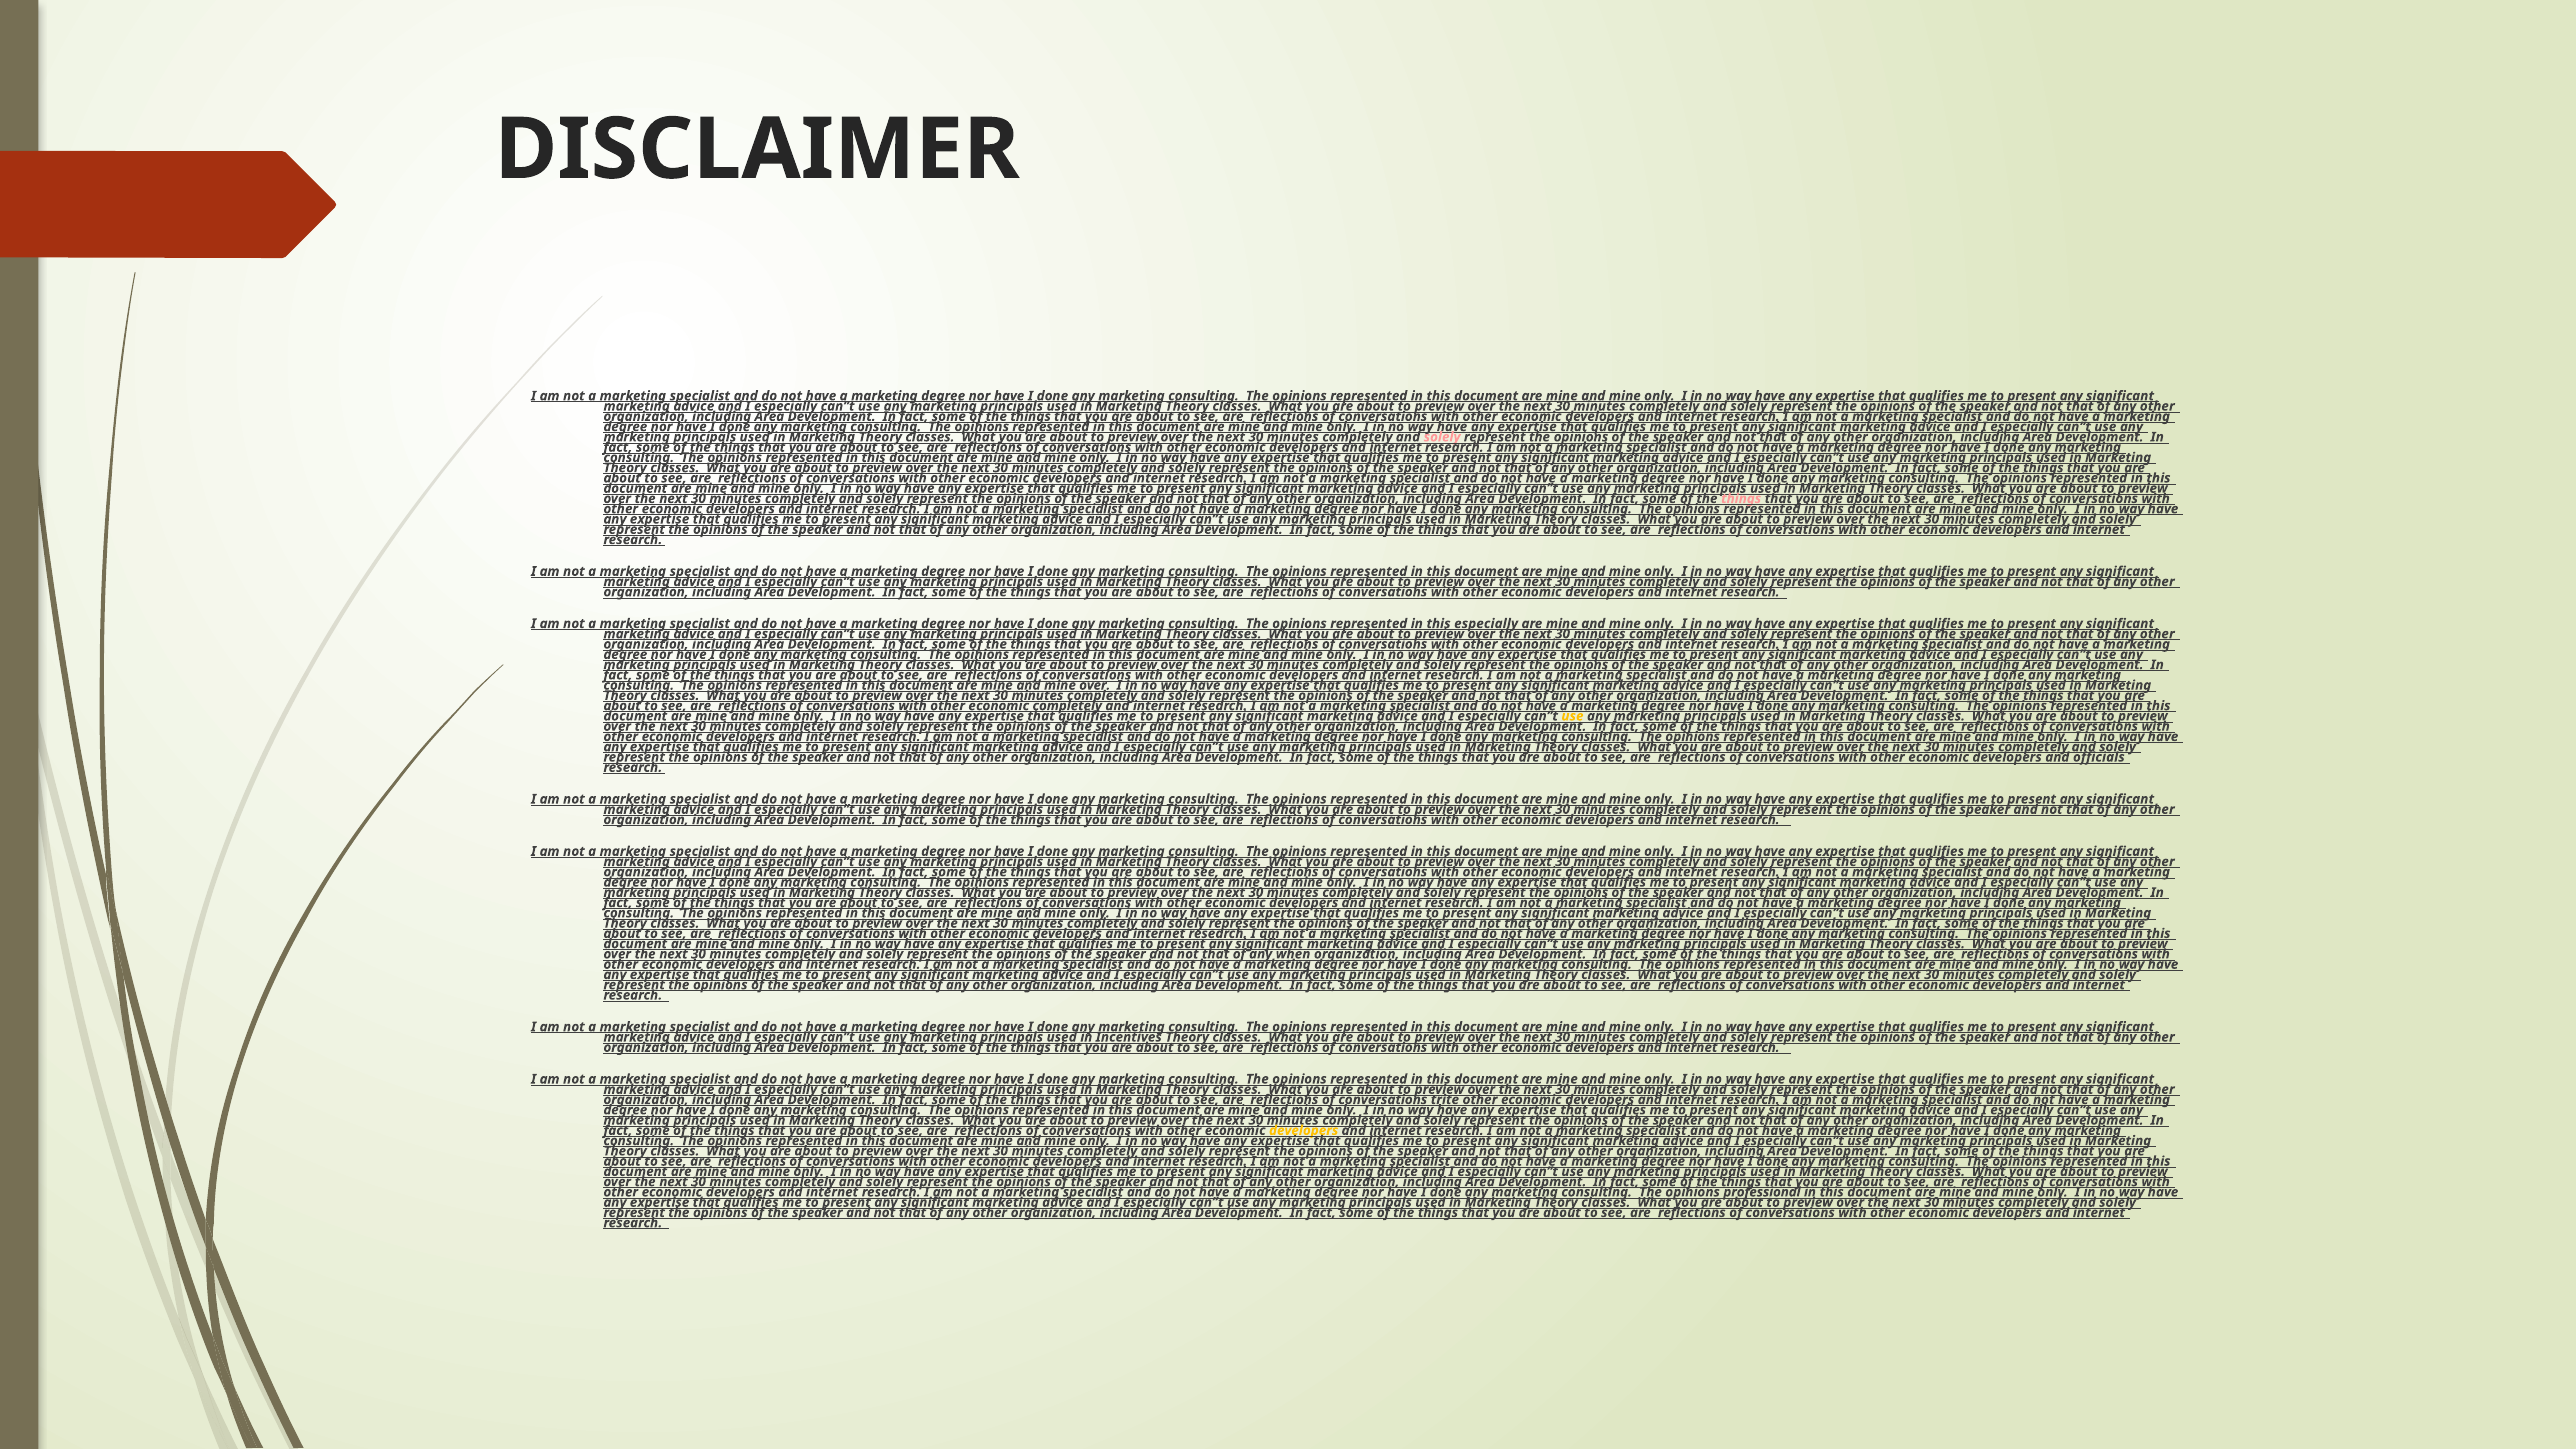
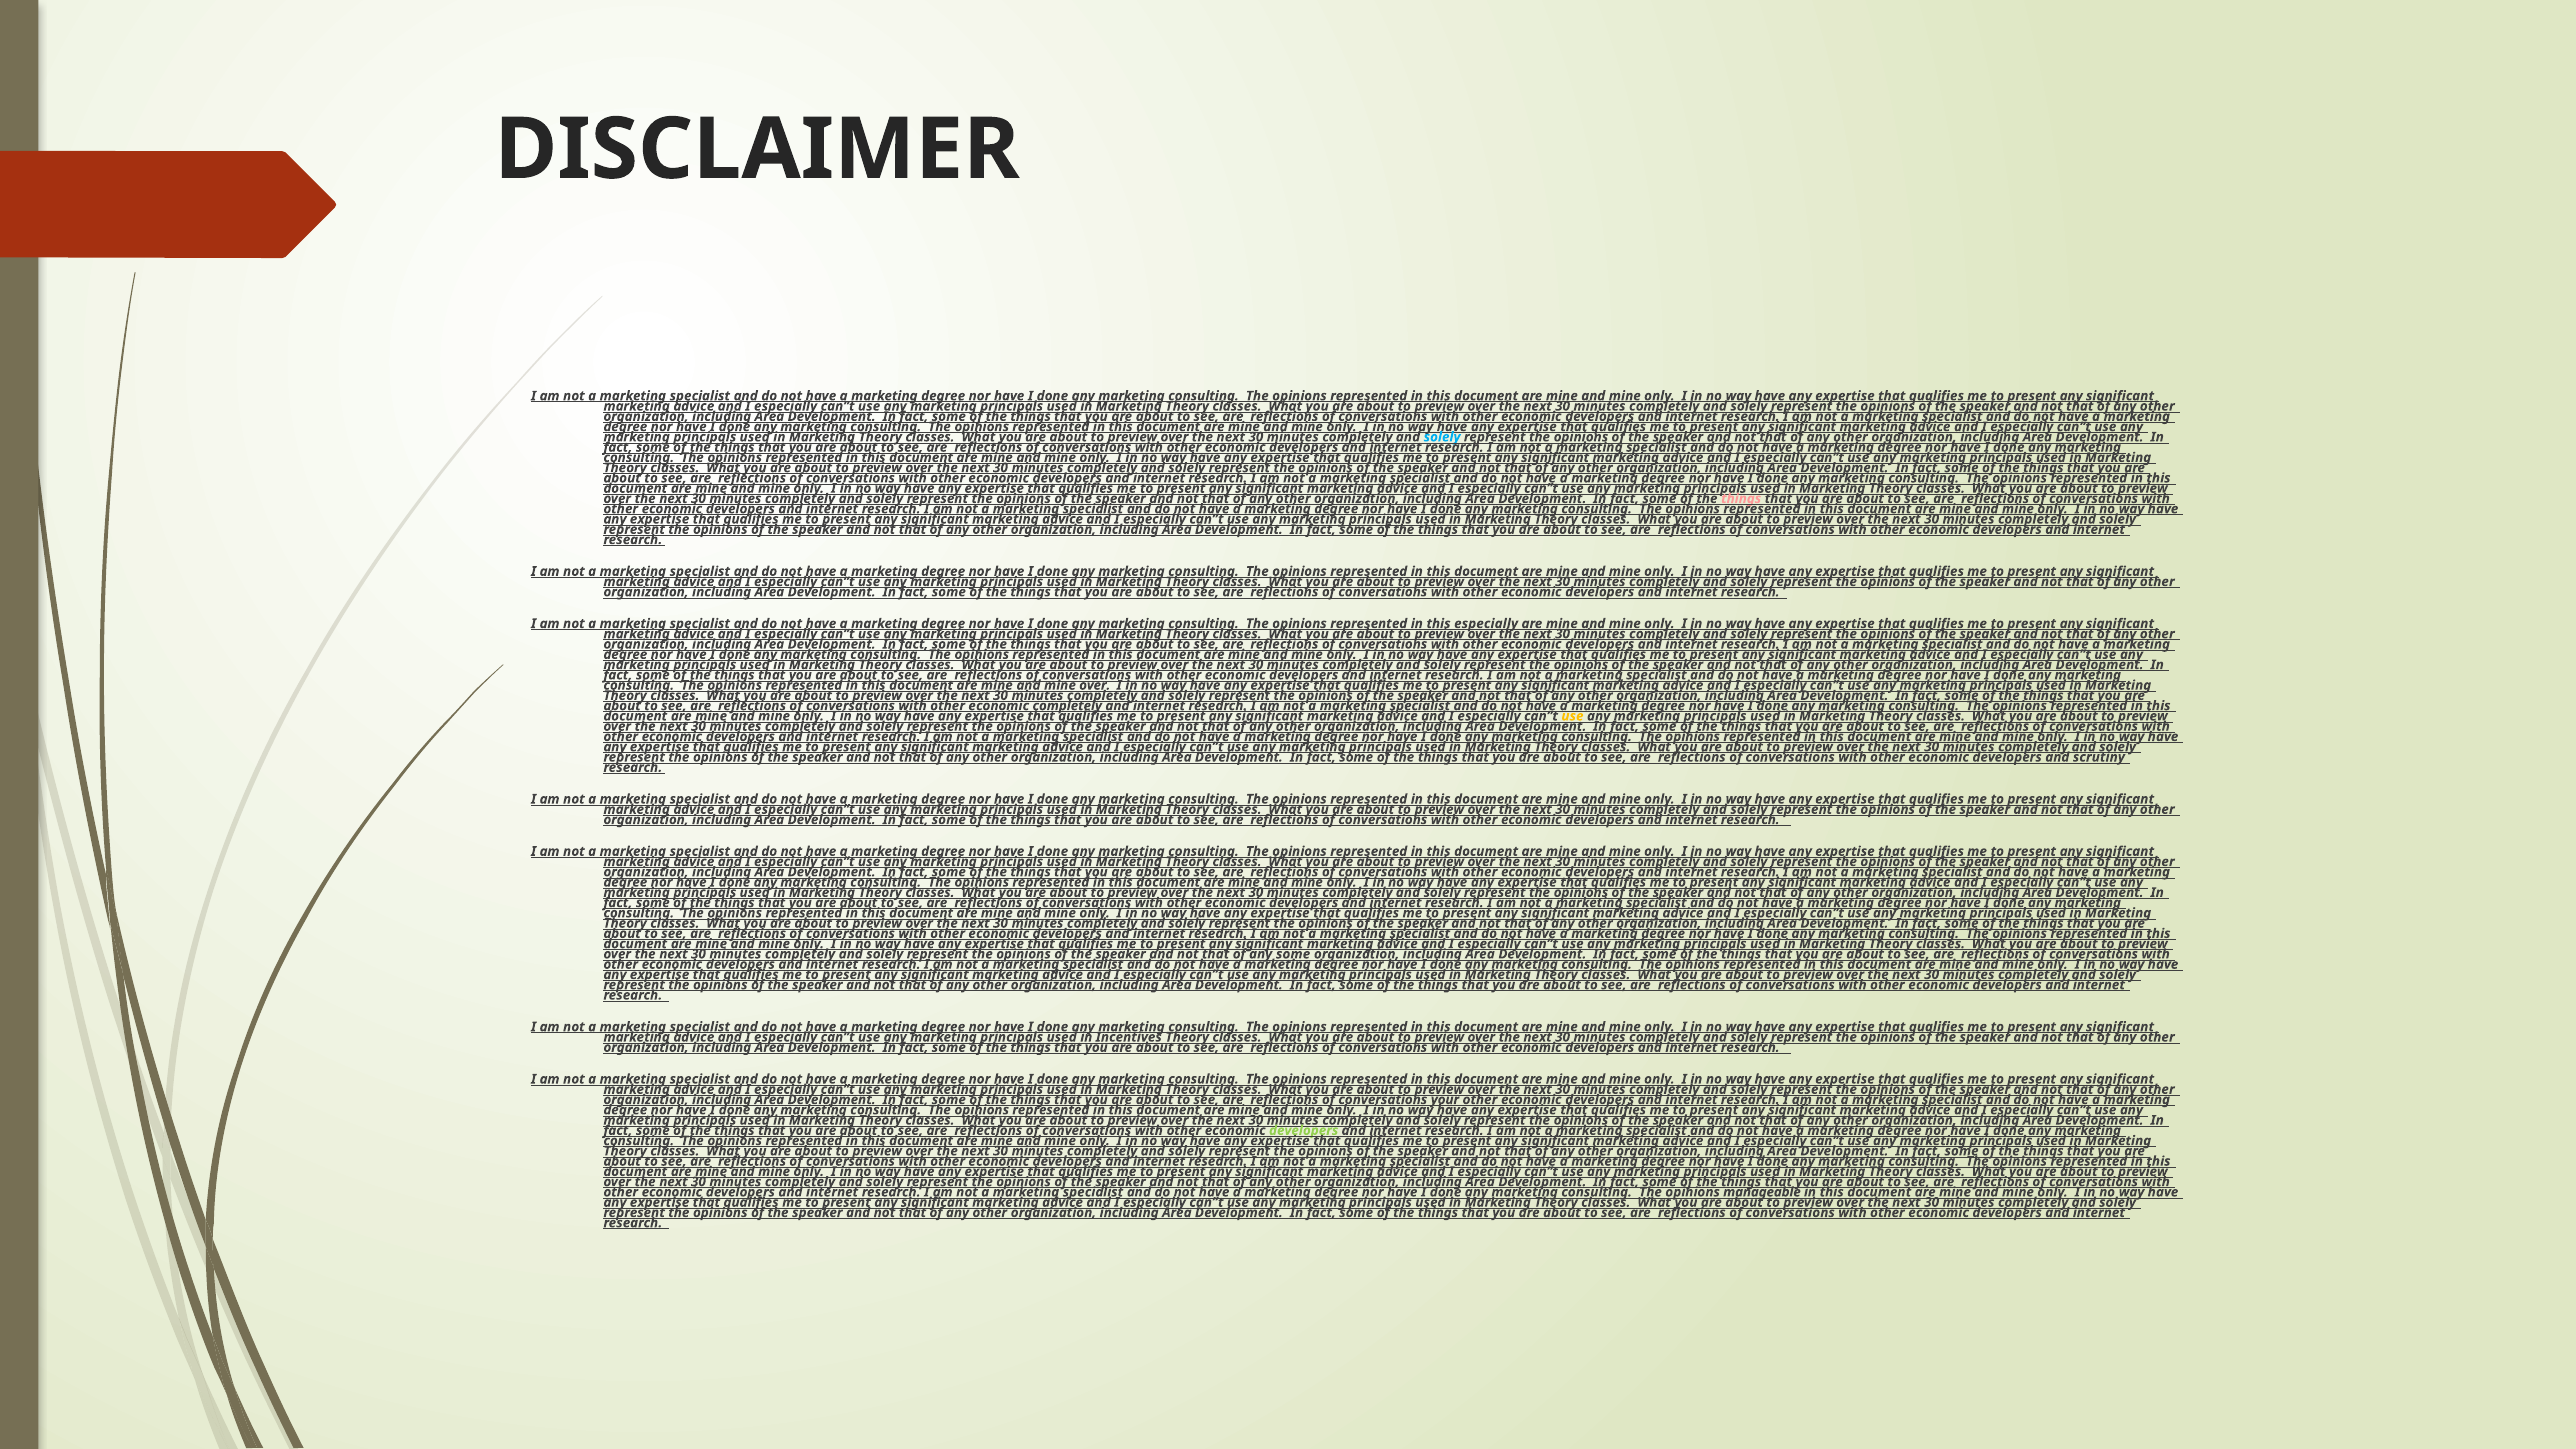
solely at (1442, 437) colour: pink -> light blue
officials: officials -> scrutiny
any when: when -> some
trite: trite -> your
developers at (1304, 1130) colour: yellow -> light green
professional: professional -> manageable
